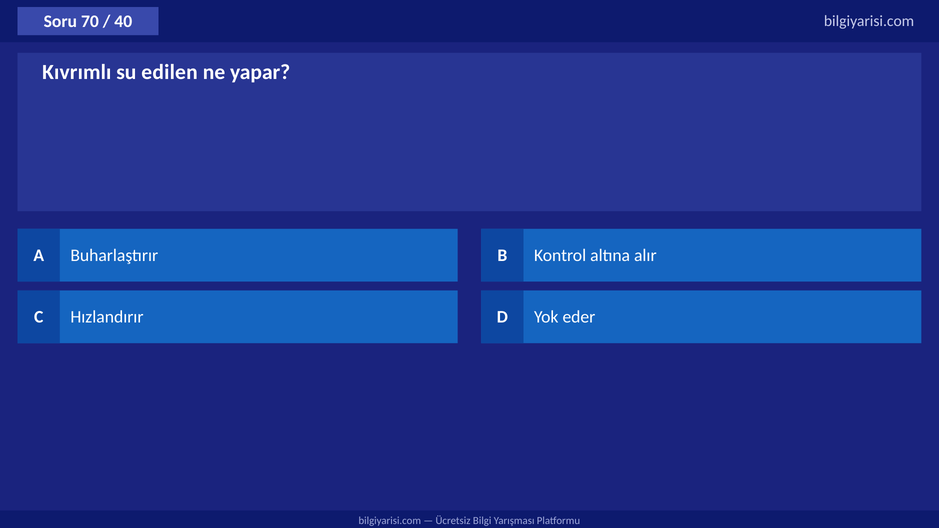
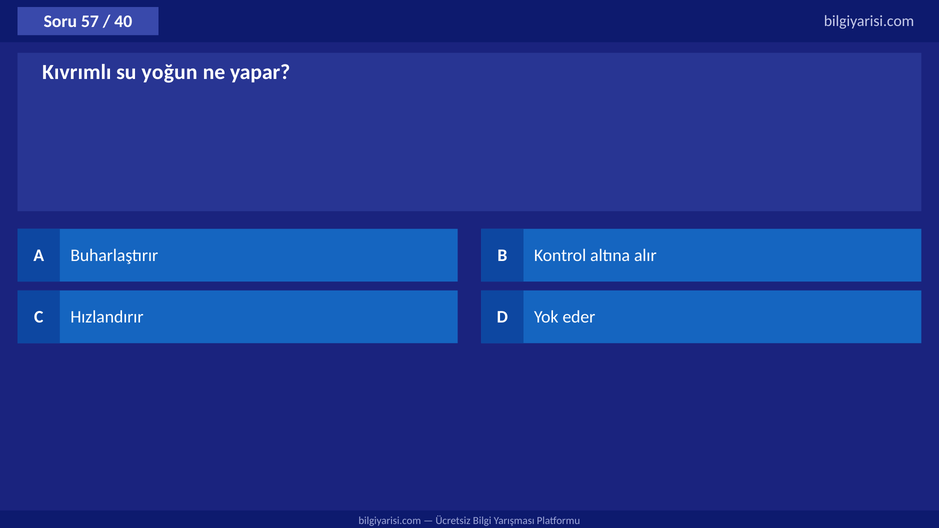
70: 70 -> 57
edilen: edilen -> yoğun
